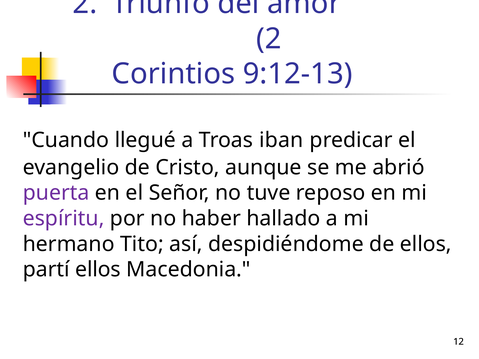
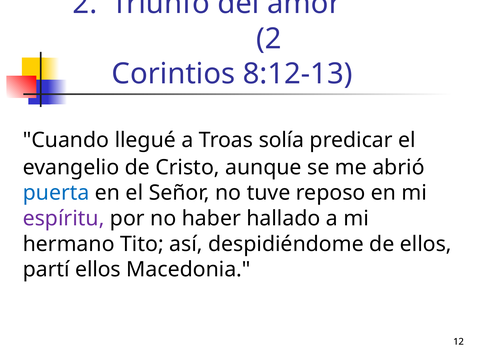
9:12-13: 9:12-13 -> 8:12-13
iban: iban -> solía
puerta colour: purple -> blue
